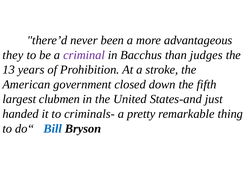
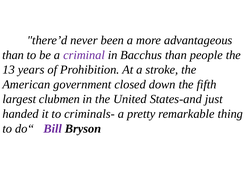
they at (13, 55): they -> than
judges: judges -> people
Bill colour: blue -> purple
